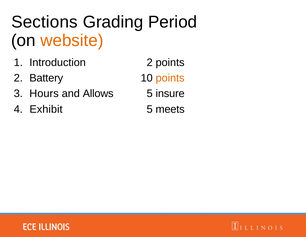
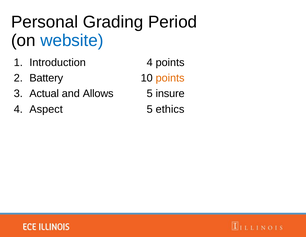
Sections: Sections -> Personal
website colour: orange -> blue
Introduction 2: 2 -> 4
Hours: Hours -> Actual
Exhibit: Exhibit -> Aspect
meets: meets -> ethics
